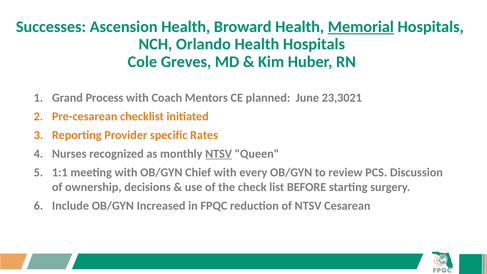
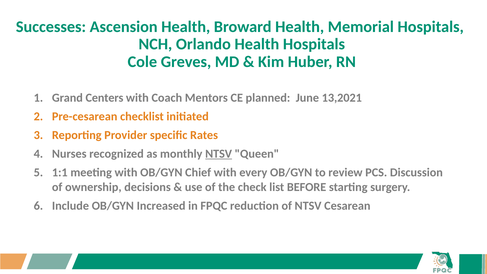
Memorial underline: present -> none
Process: Process -> Centers
23,3021: 23,3021 -> 13,2021
